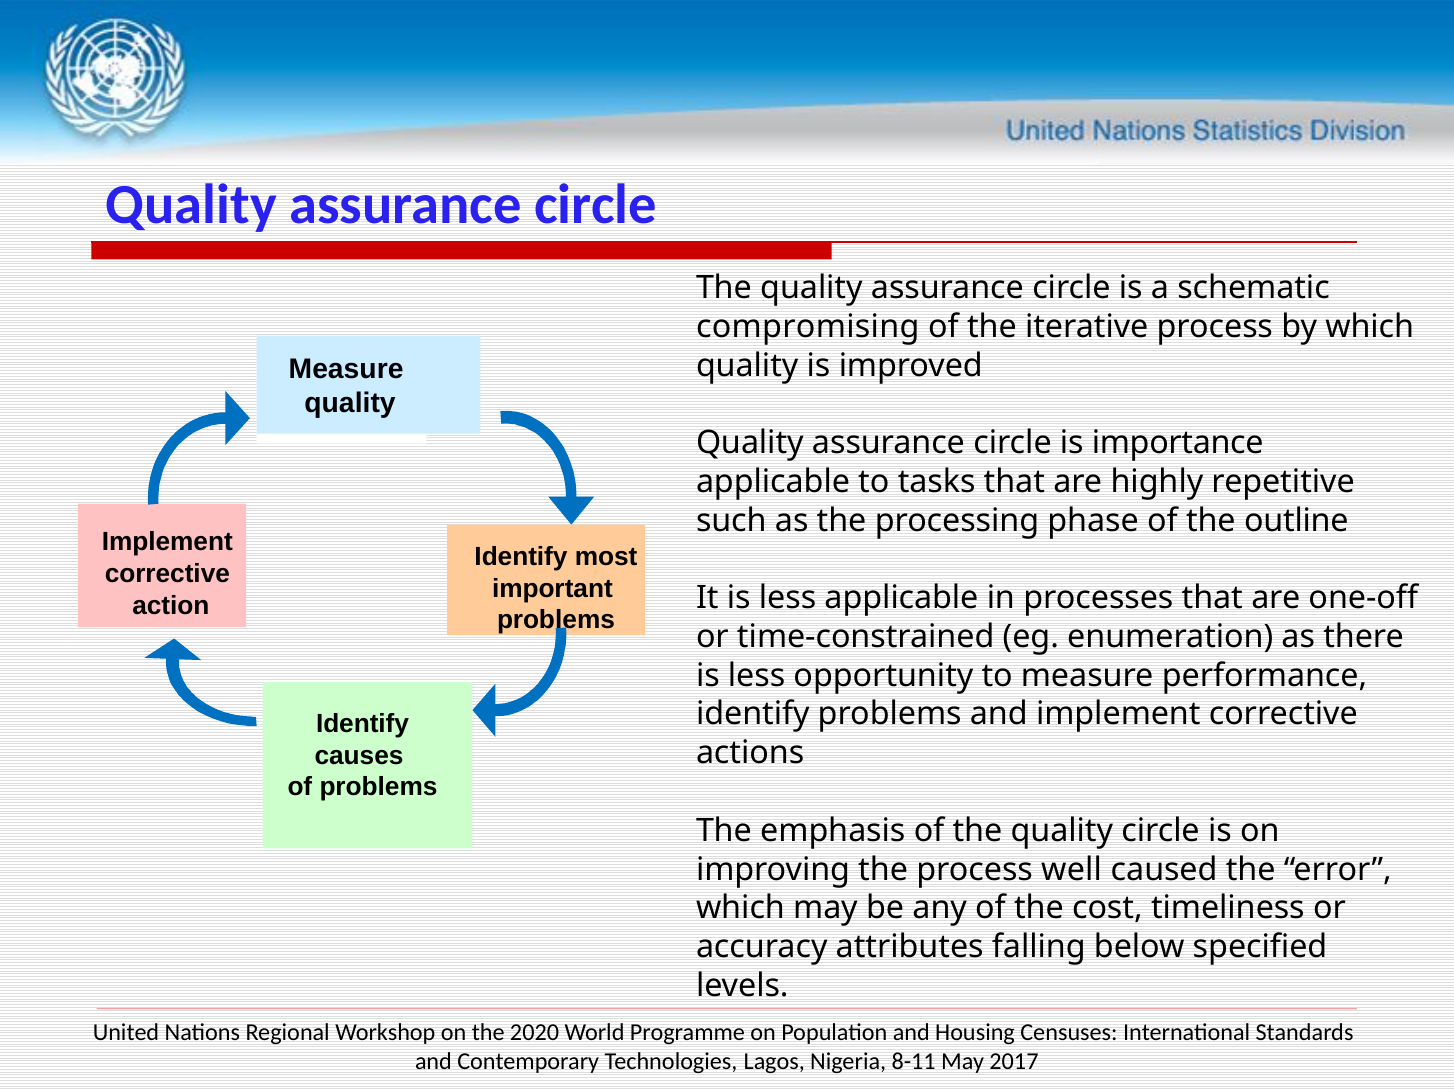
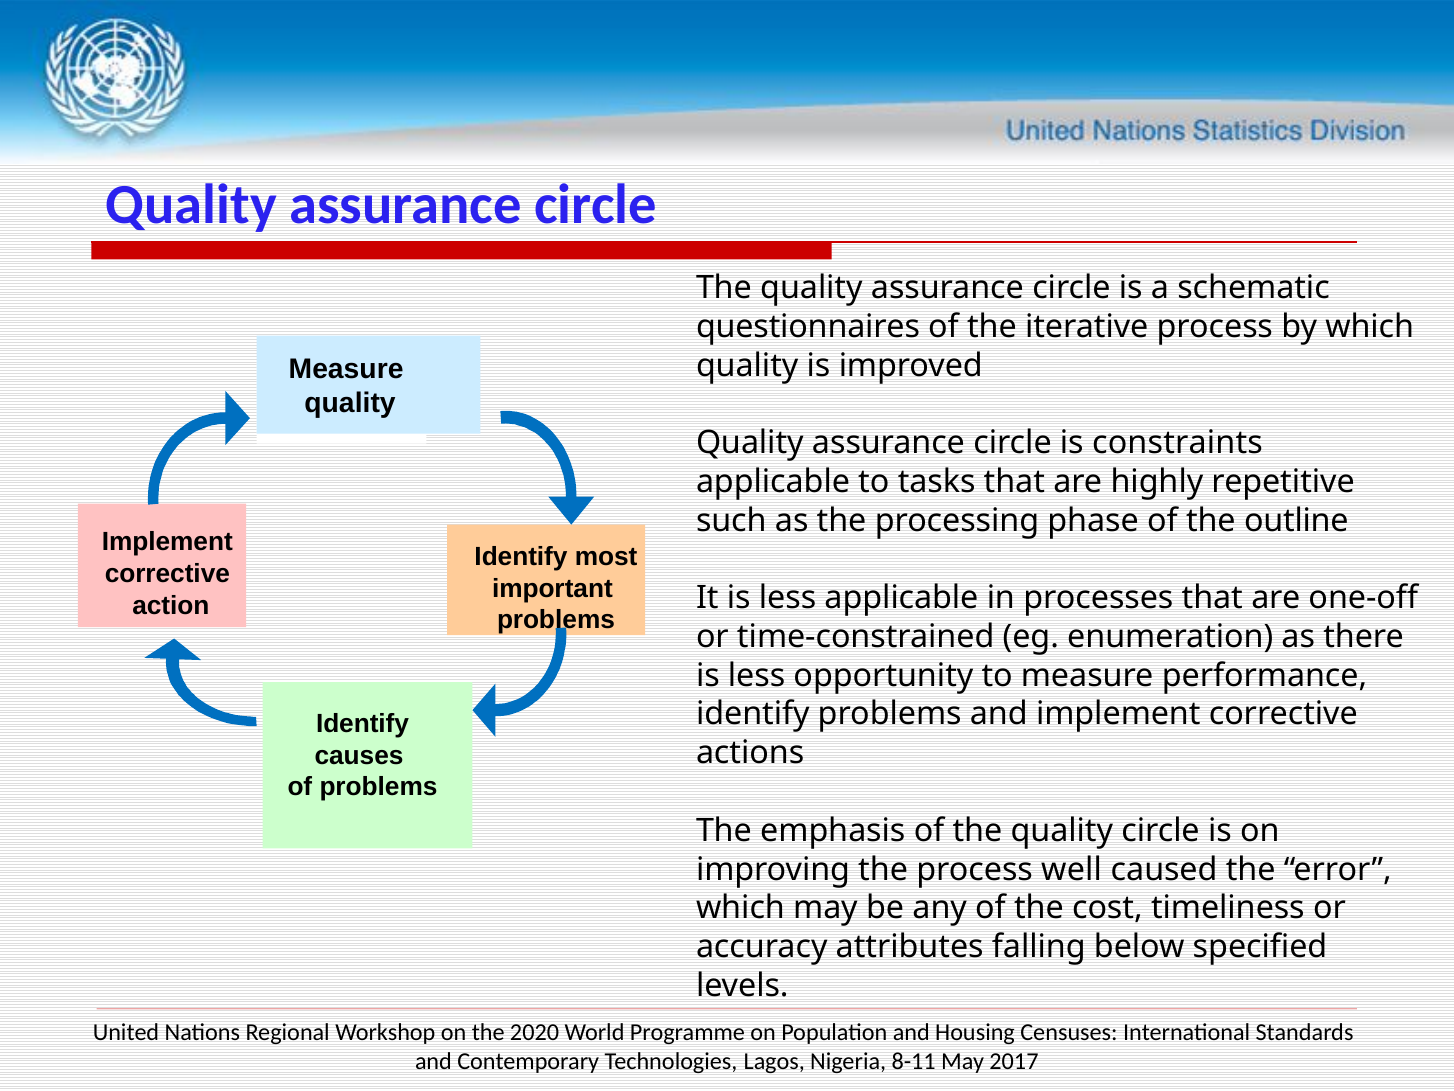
compromising: compromising -> questionnaires
importance: importance -> constraints
